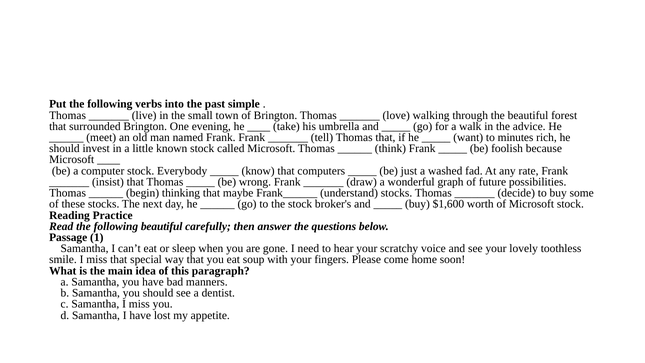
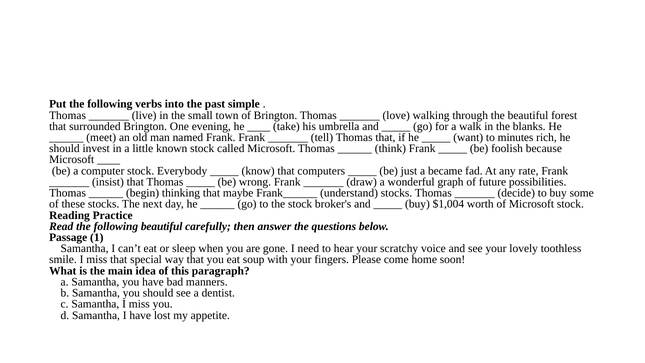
advice: advice -> blanks
washed: washed -> became
$1,600: $1,600 -> $1,004
